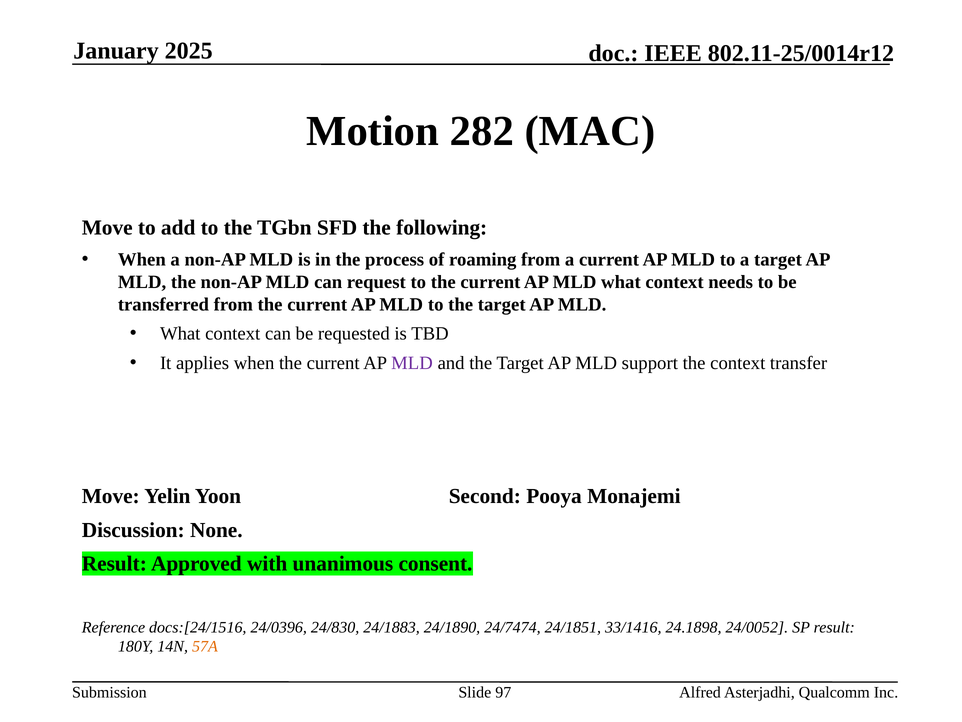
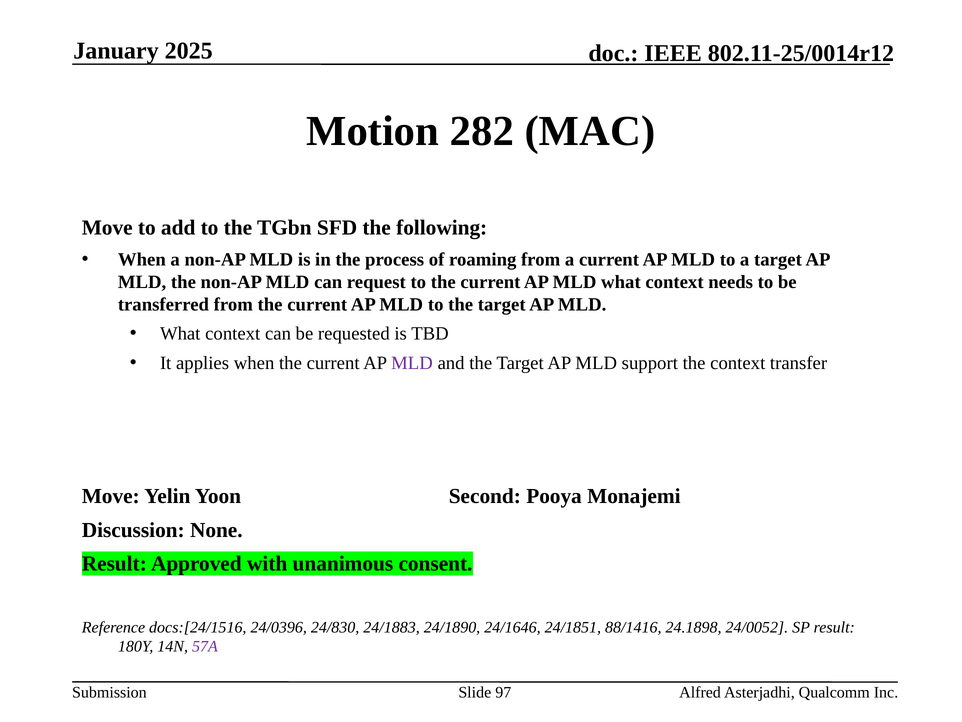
24/7474: 24/7474 -> 24/1646
33/1416: 33/1416 -> 88/1416
57A colour: orange -> purple
